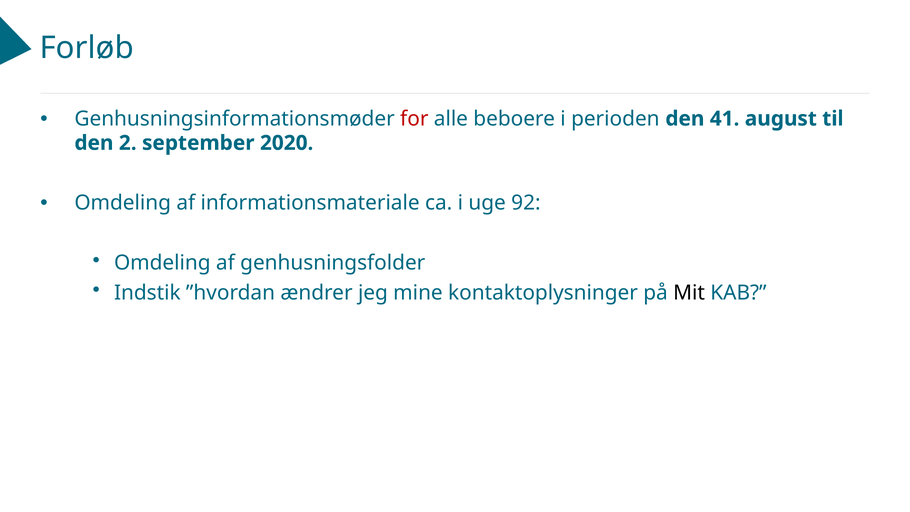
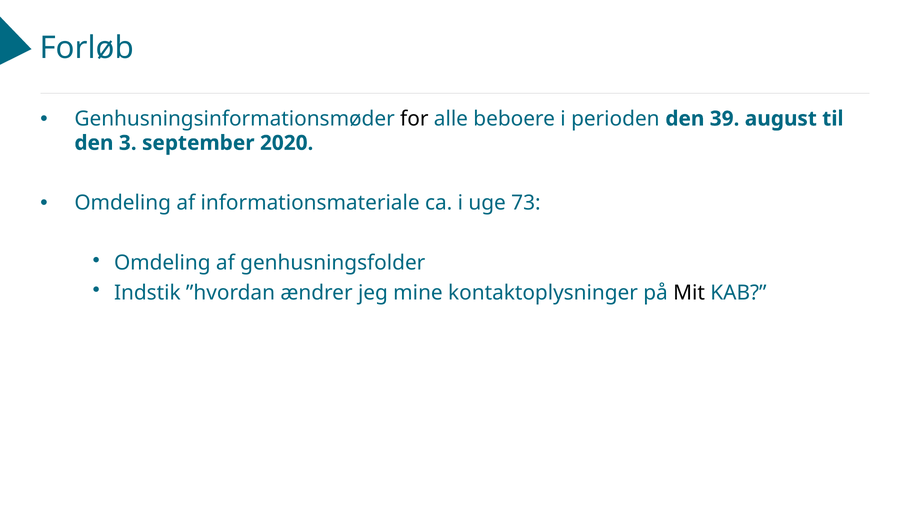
for colour: red -> black
41: 41 -> 39
2: 2 -> 3
92: 92 -> 73
